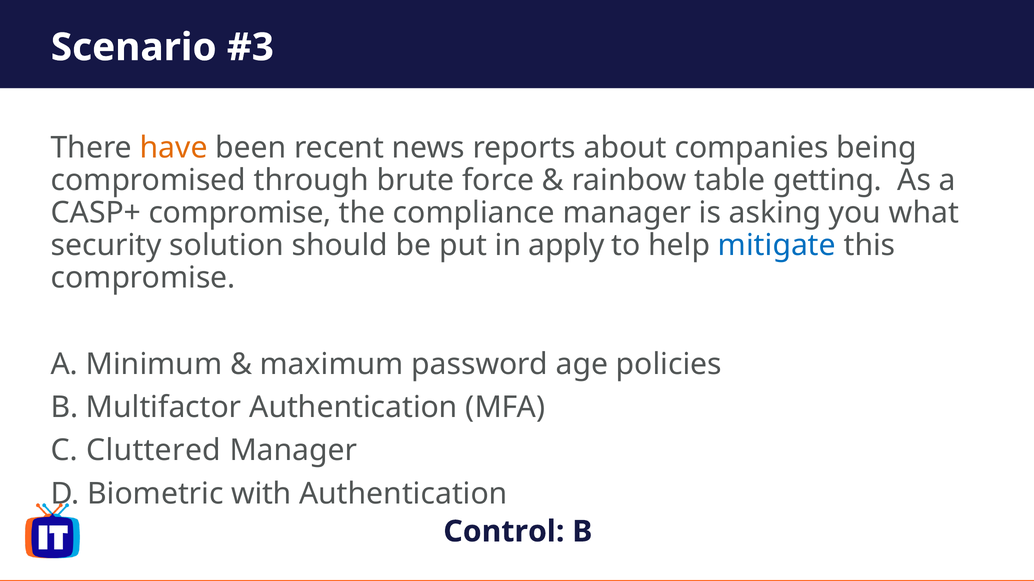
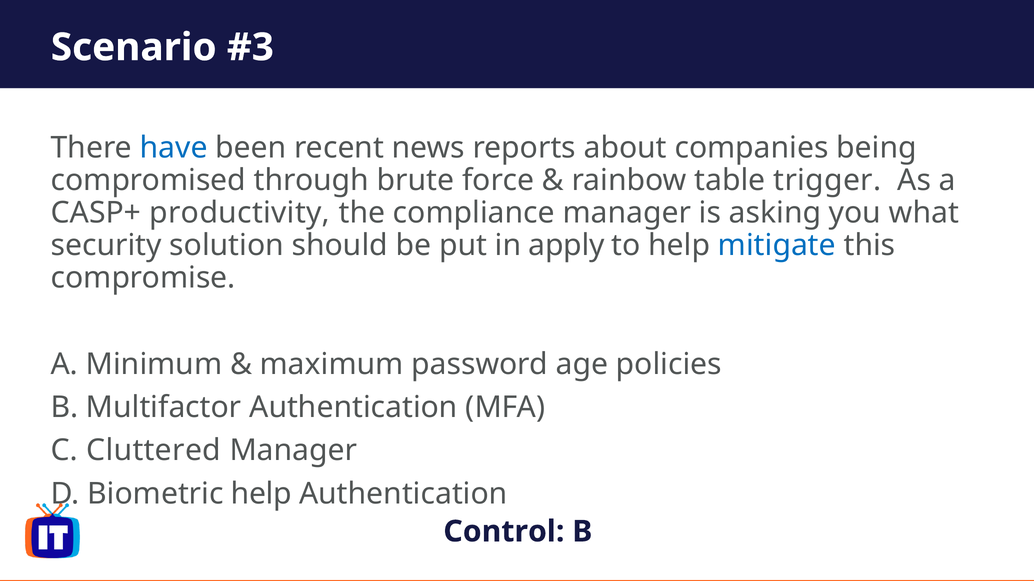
have colour: orange -> blue
getting: getting -> trigger
CASP+ compromise: compromise -> productivity
Biometric with: with -> help
